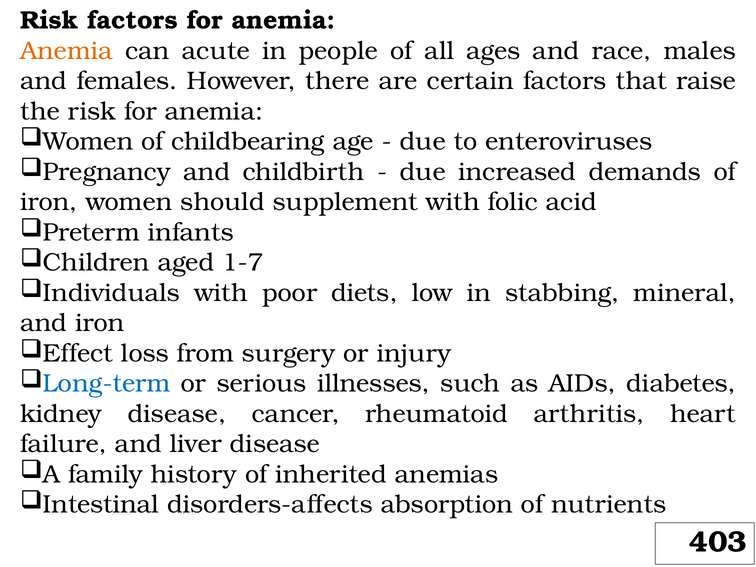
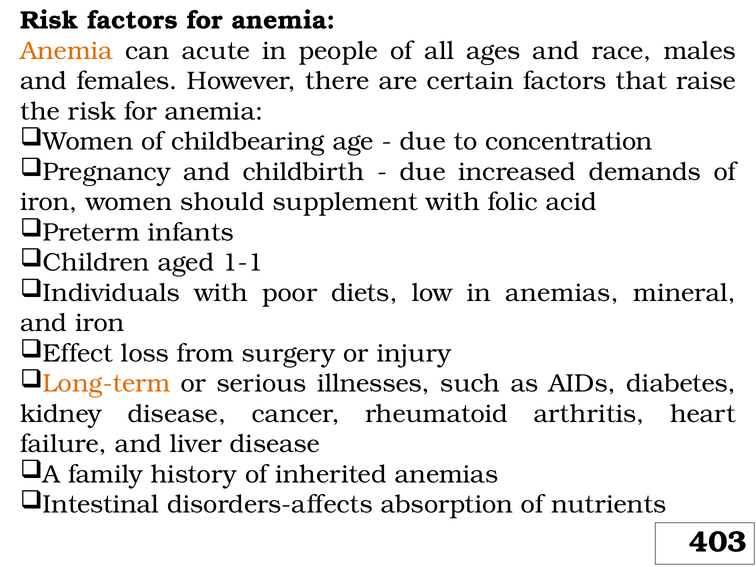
enteroviruses: enteroviruses -> concentration
1-7: 1-7 -> 1-1
in stabbing: stabbing -> anemias
Long-term colour: blue -> orange
